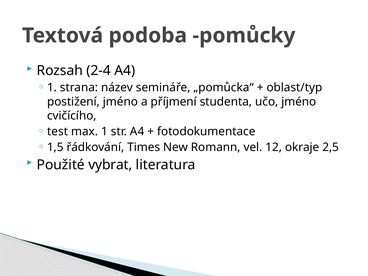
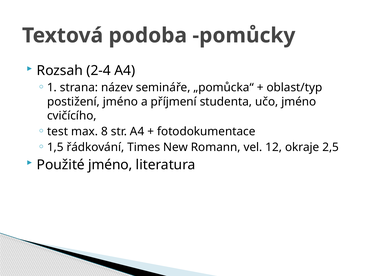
max 1: 1 -> 8
Použité vybrat: vybrat -> jméno
